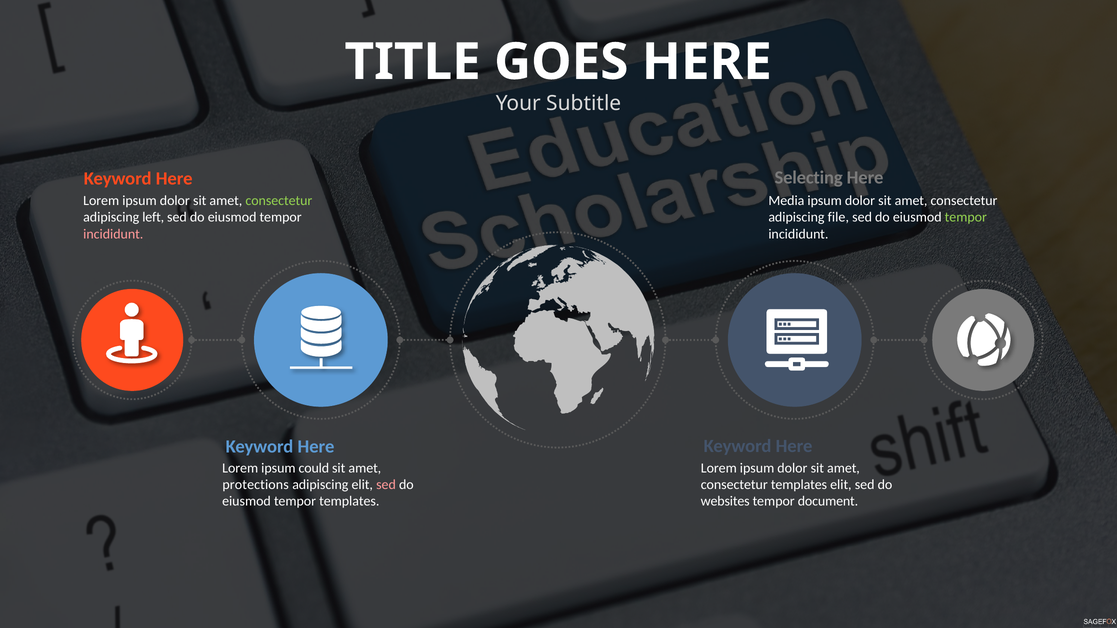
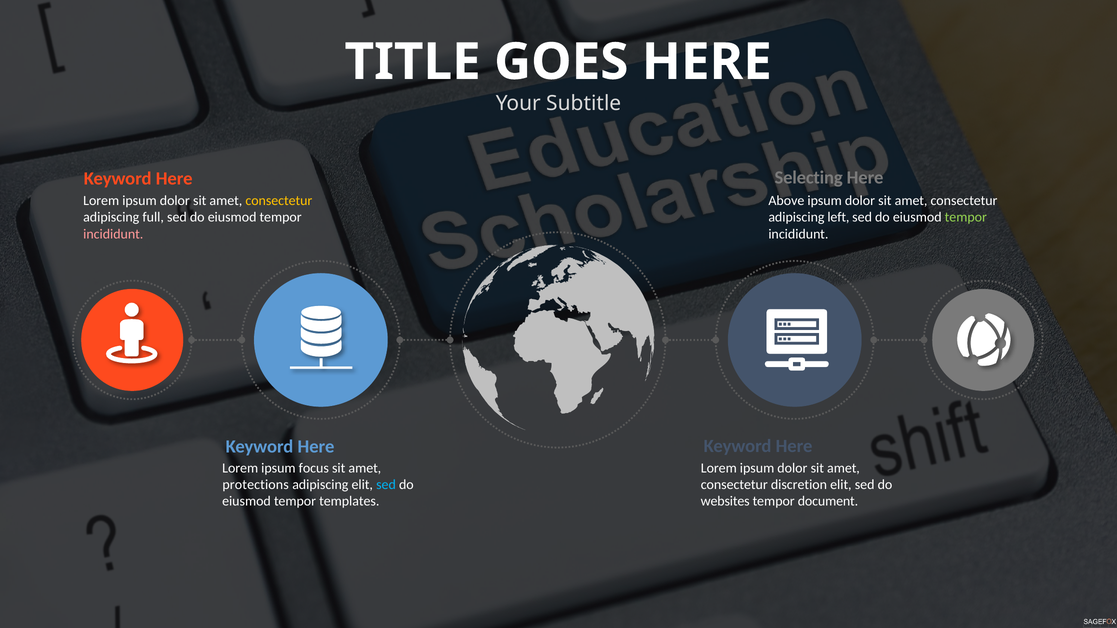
consectetur at (279, 201) colour: light green -> yellow
Media: Media -> Above
left: left -> full
file: file -> left
could: could -> focus
sed at (386, 485) colour: pink -> light blue
consectetur templates: templates -> discretion
